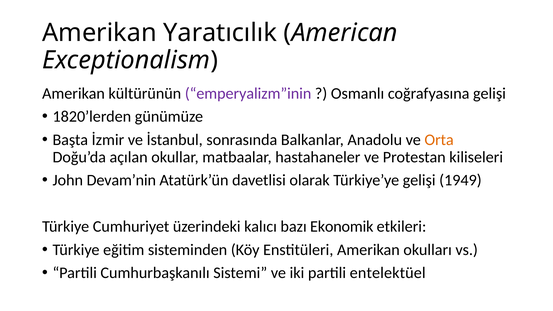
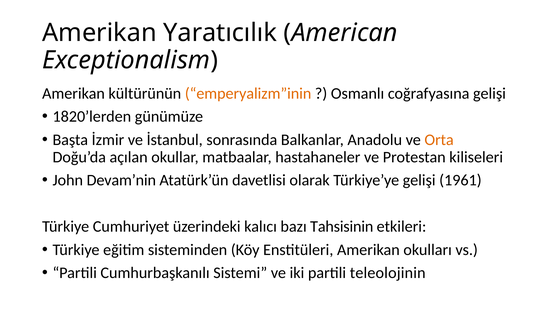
emperyalizm”inin colour: purple -> orange
1949: 1949 -> 1961
Ekonomik: Ekonomik -> Tahsisinin
entelektüel: entelektüel -> teleolojinin
